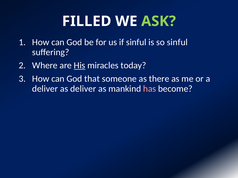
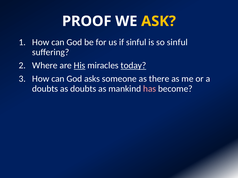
FILLED: FILLED -> PROOF
ASK colour: light green -> yellow
today underline: none -> present
that: that -> asks
deliver at (45, 89): deliver -> doubts
as deliver: deliver -> doubts
